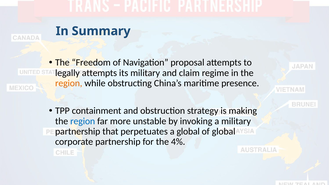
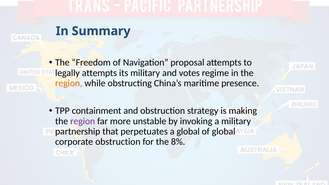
claim: claim -> votes
region at (83, 121) colour: blue -> purple
corporate partnership: partnership -> obstruction
4%: 4% -> 8%
